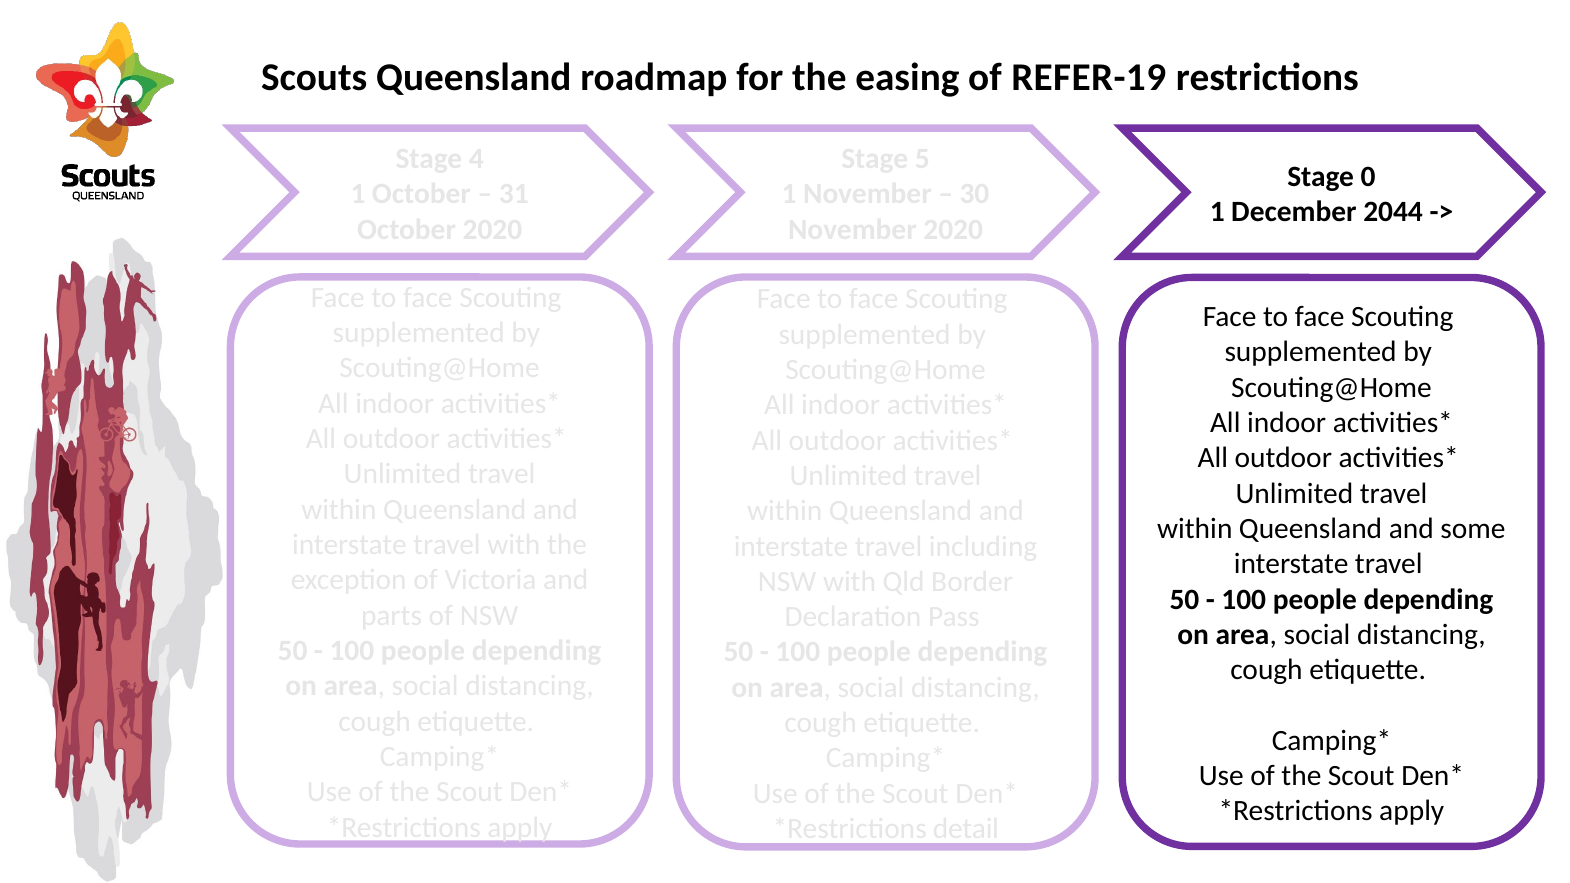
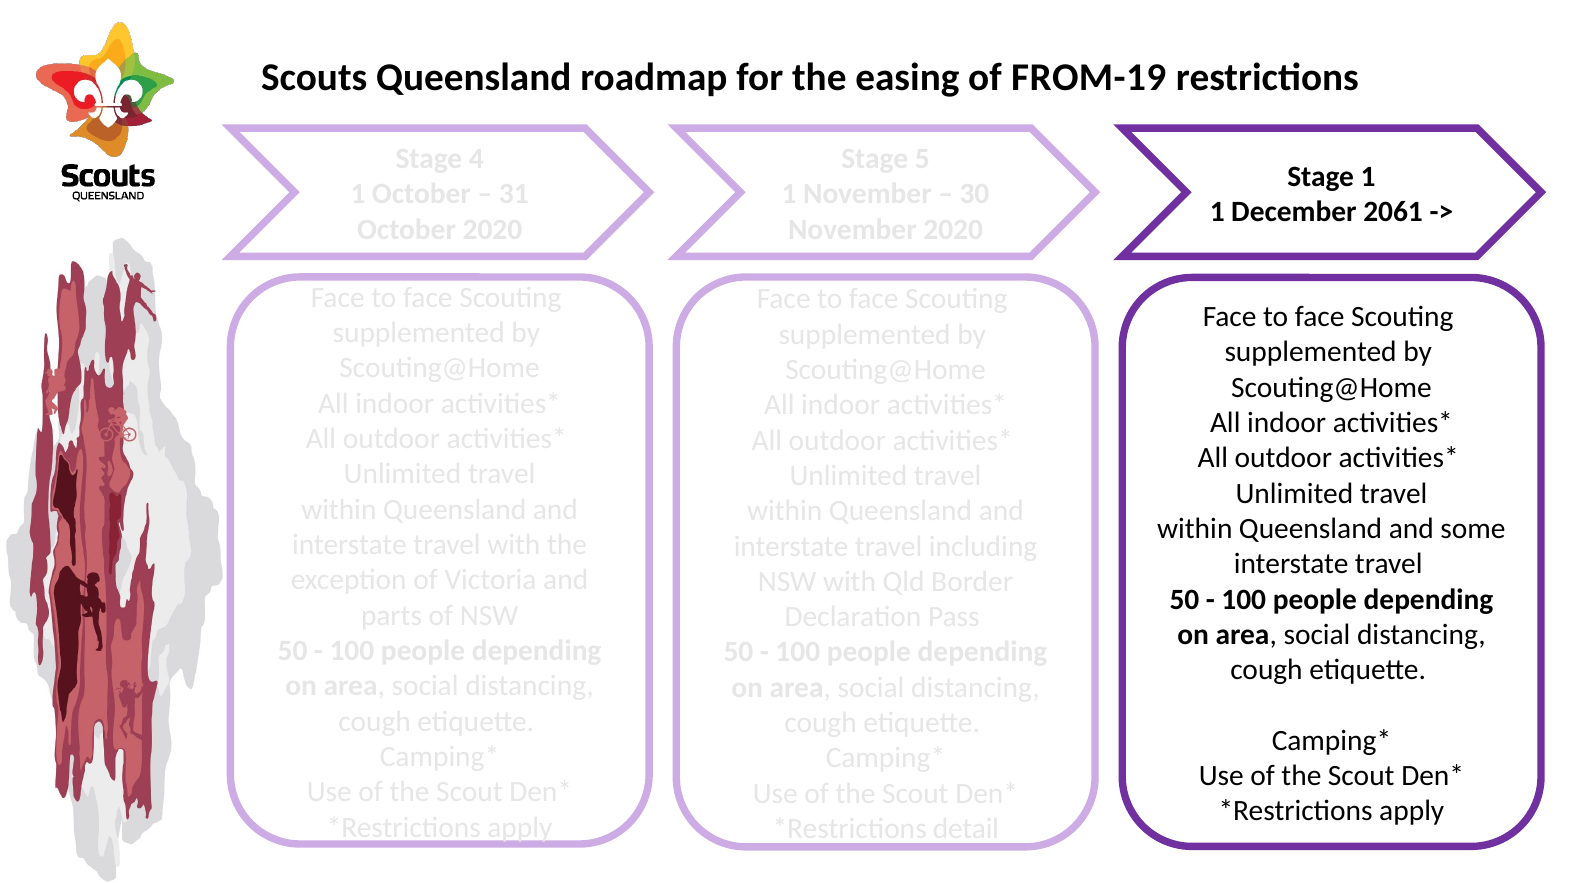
REFER-19: REFER-19 -> FROM-19
Stage 0: 0 -> 1
2044: 2044 -> 2061
